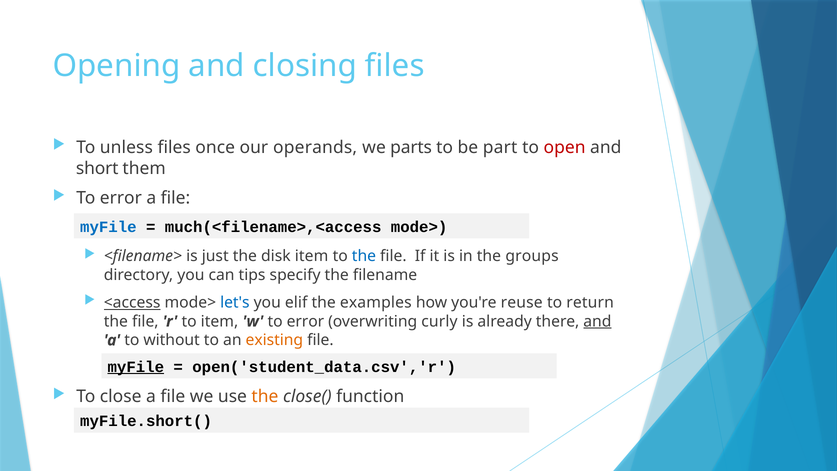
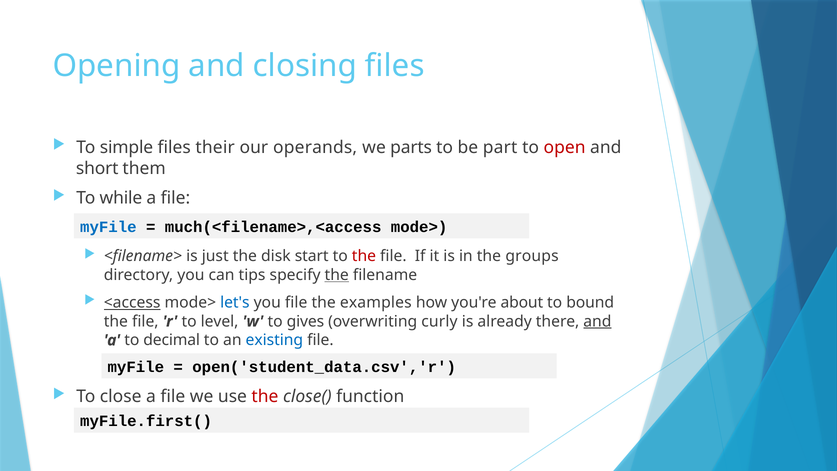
unless: unless -> simple
once: once -> their
error at (121, 198): error -> while
disk item: item -> start
the at (364, 256) colour: blue -> red
the at (337, 275) underline: none -> present
you elif: elif -> file
reuse: reuse -> about
return: return -> bound
to item: item -> level
w to error: error -> gives
without: without -> decimal
existing colour: orange -> blue
myFile at (136, 367) underline: present -> none
the at (265, 396) colour: orange -> red
myFile.short(: myFile.short( -> myFile.first(
